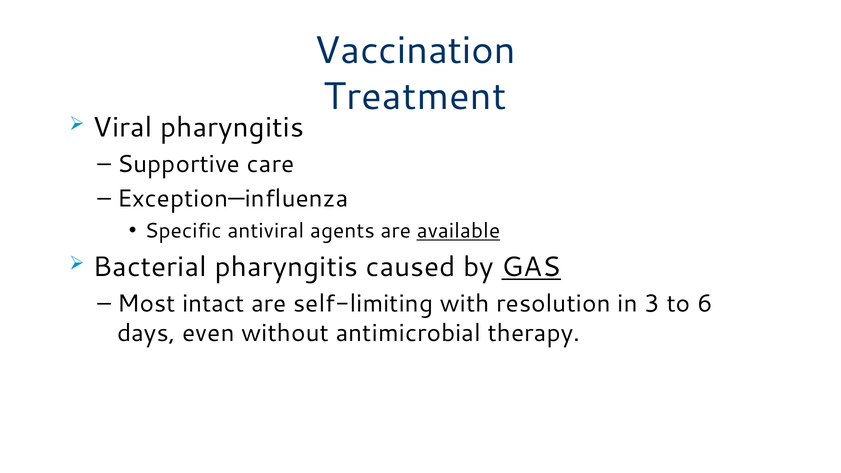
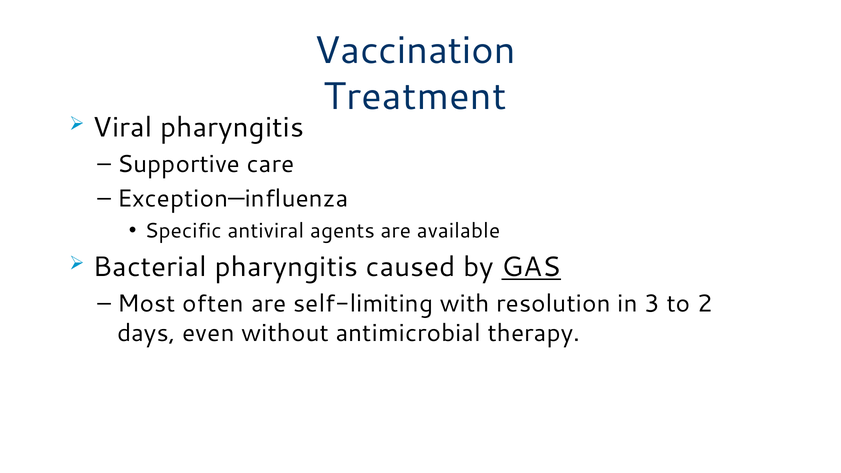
available underline: present -> none
intact: intact -> often
6: 6 -> 2
